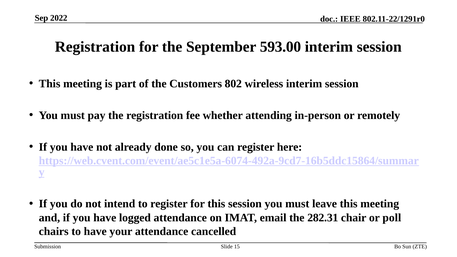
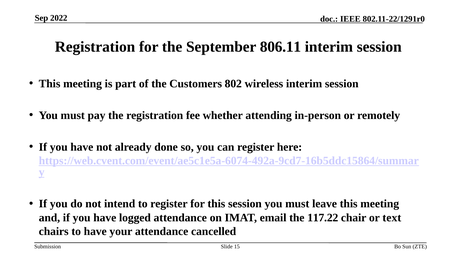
593.00: 593.00 -> 806.11
282.31: 282.31 -> 117.22
poll: poll -> text
